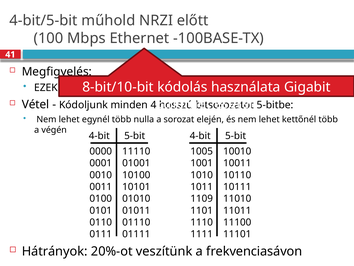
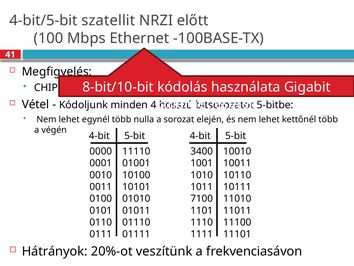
műhold: műhold -> szatellit
EZEK: EZEK -> CHIP
1005: 1005 -> 3400
1109: 1109 -> 7100
